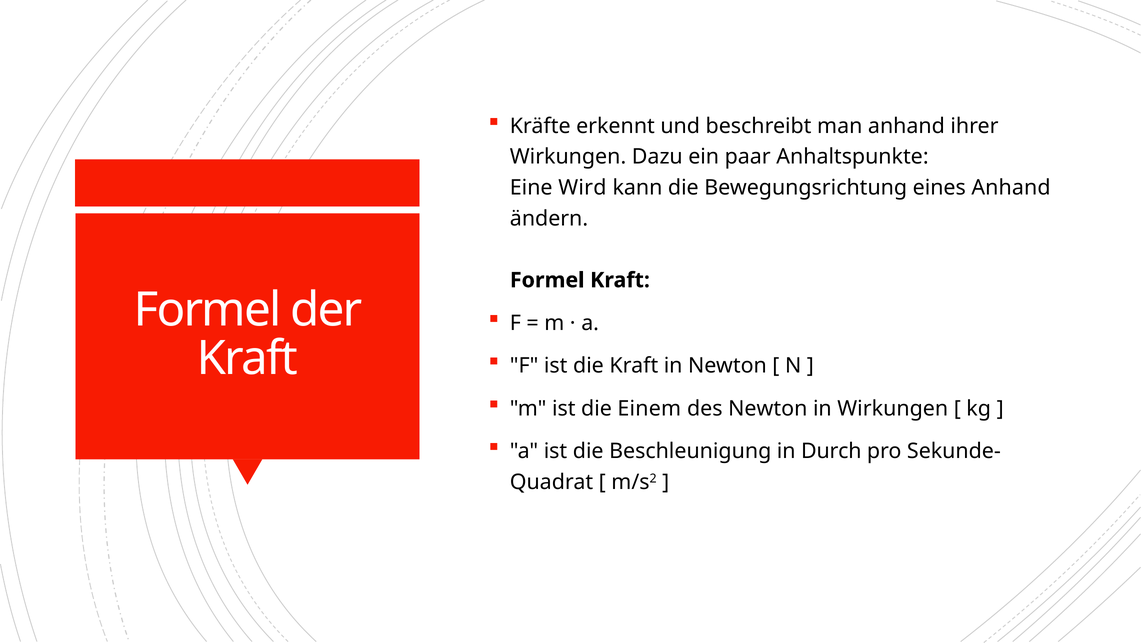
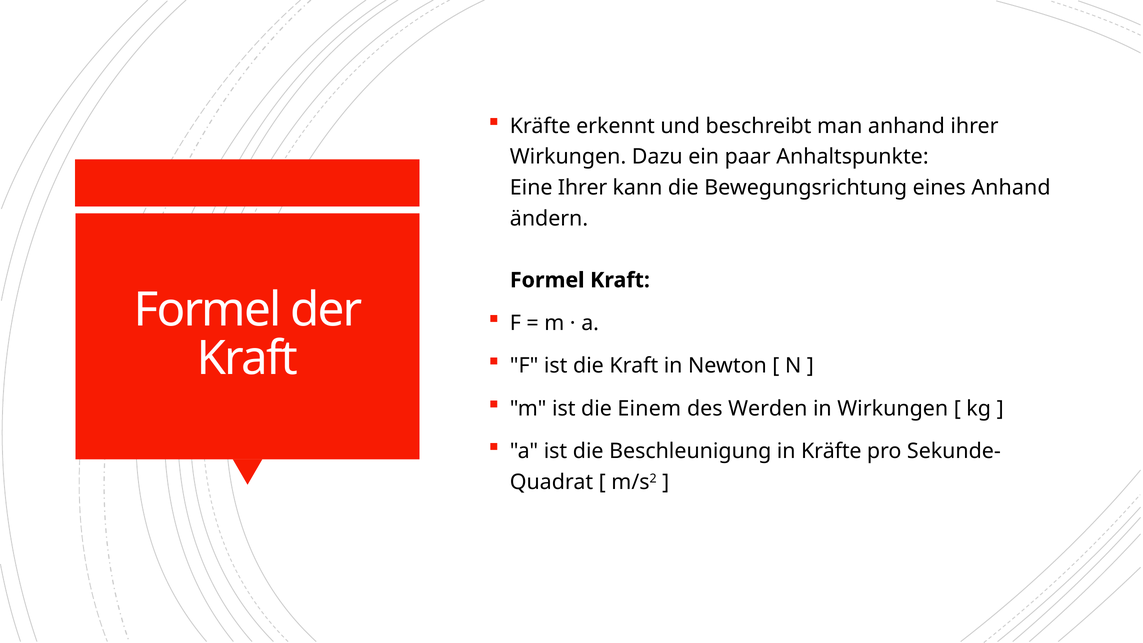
Eine Wird: Wird -> Ihrer
des Newton: Newton -> Werden
in Durch: Durch -> Kräfte
